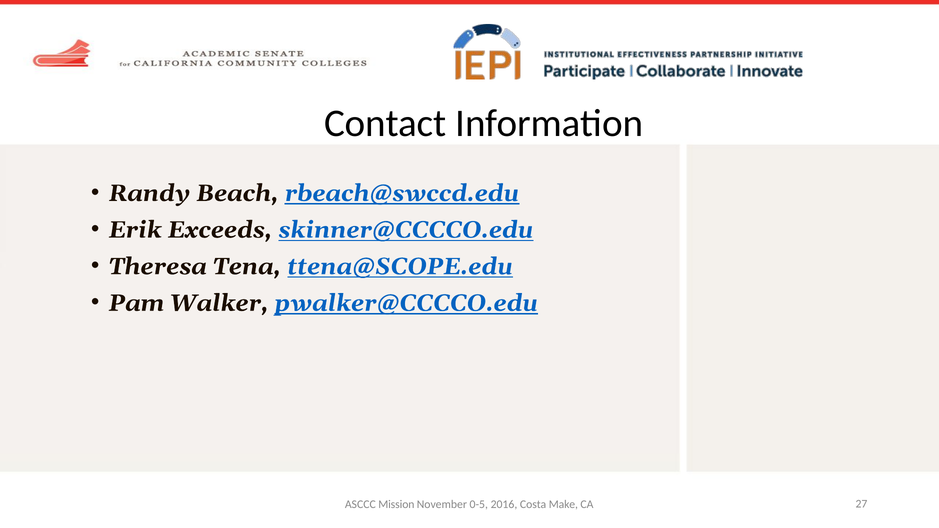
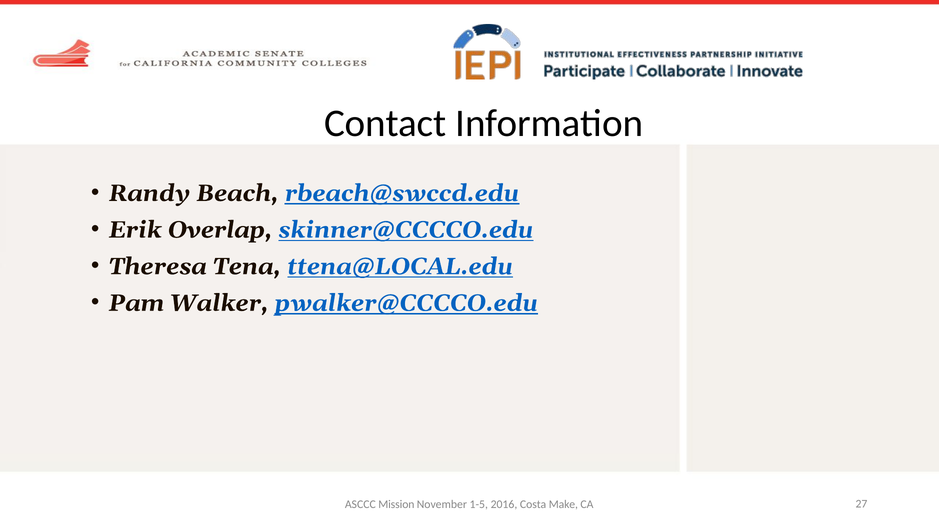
Exceeds: Exceeds -> Overlap
ttena@SCOPE.edu: ttena@SCOPE.edu -> ttena@LOCAL.edu
0-5: 0-5 -> 1-5
